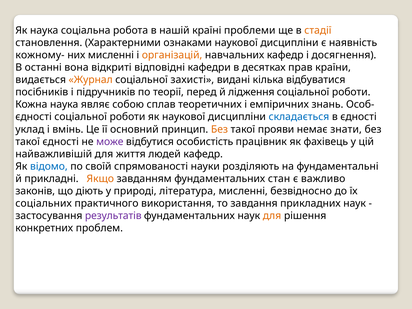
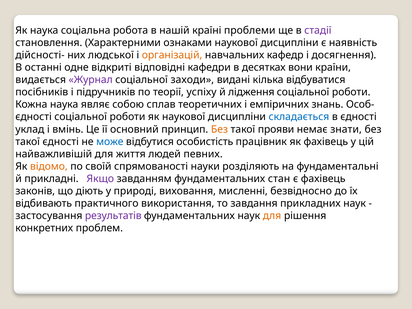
стадії colour: orange -> purple
кожному-: кожному- -> дійсності-
них мисленні: мисленні -> людської
вона: вона -> одне
прав: прав -> вони
Журнал colour: orange -> purple
захисті: захисті -> заходи
перед: перед -> успіху
може colour: purple -> blue
людей кафедр: кафедр -> певних
відомо colour: blue -> orange
Якщо colour: orange -> purple
є важливо: важливо -> фахівець
література: література -> виховання
соціальних: соціальних -> відбивають
